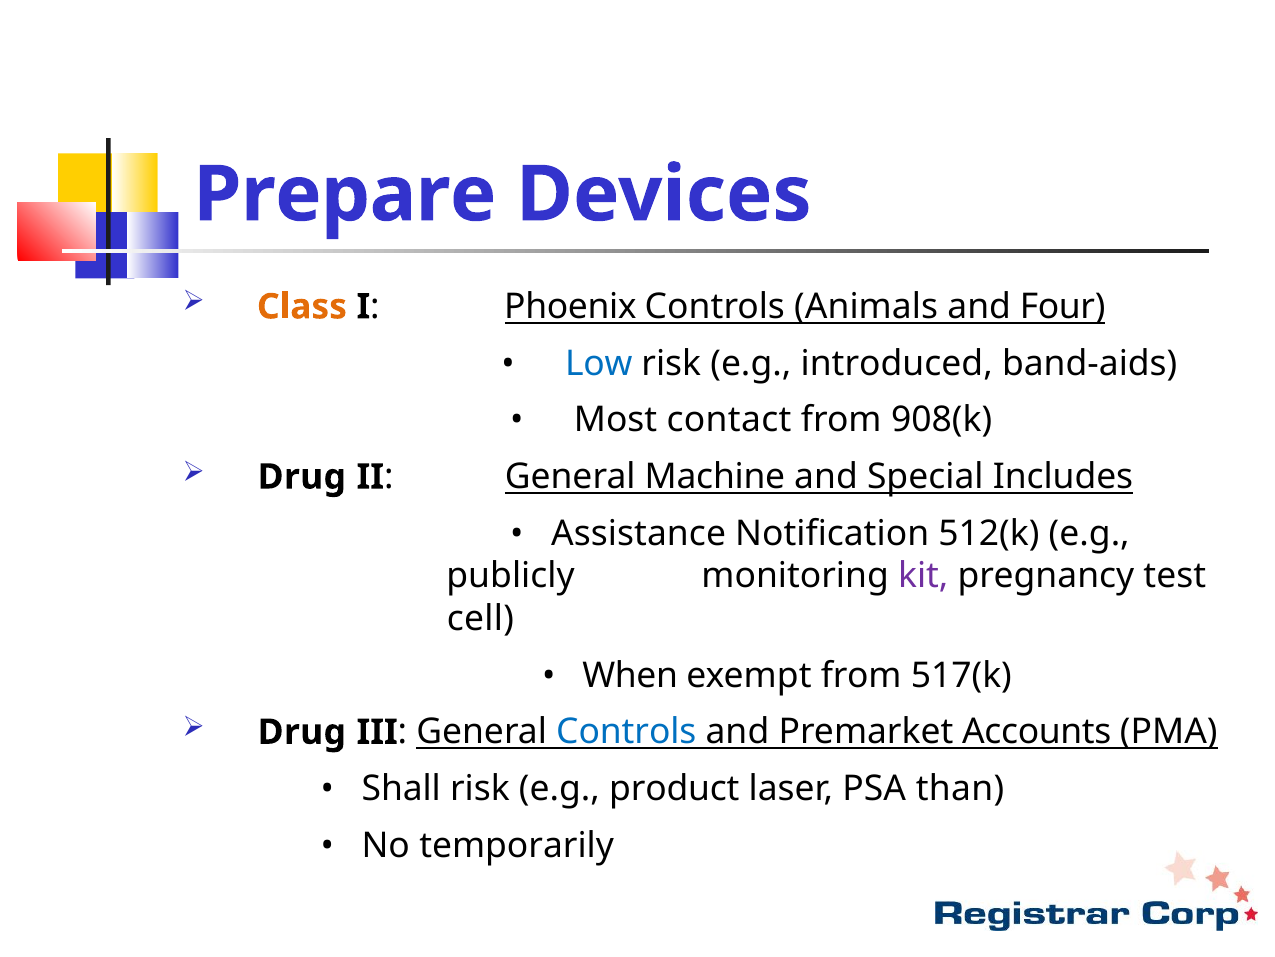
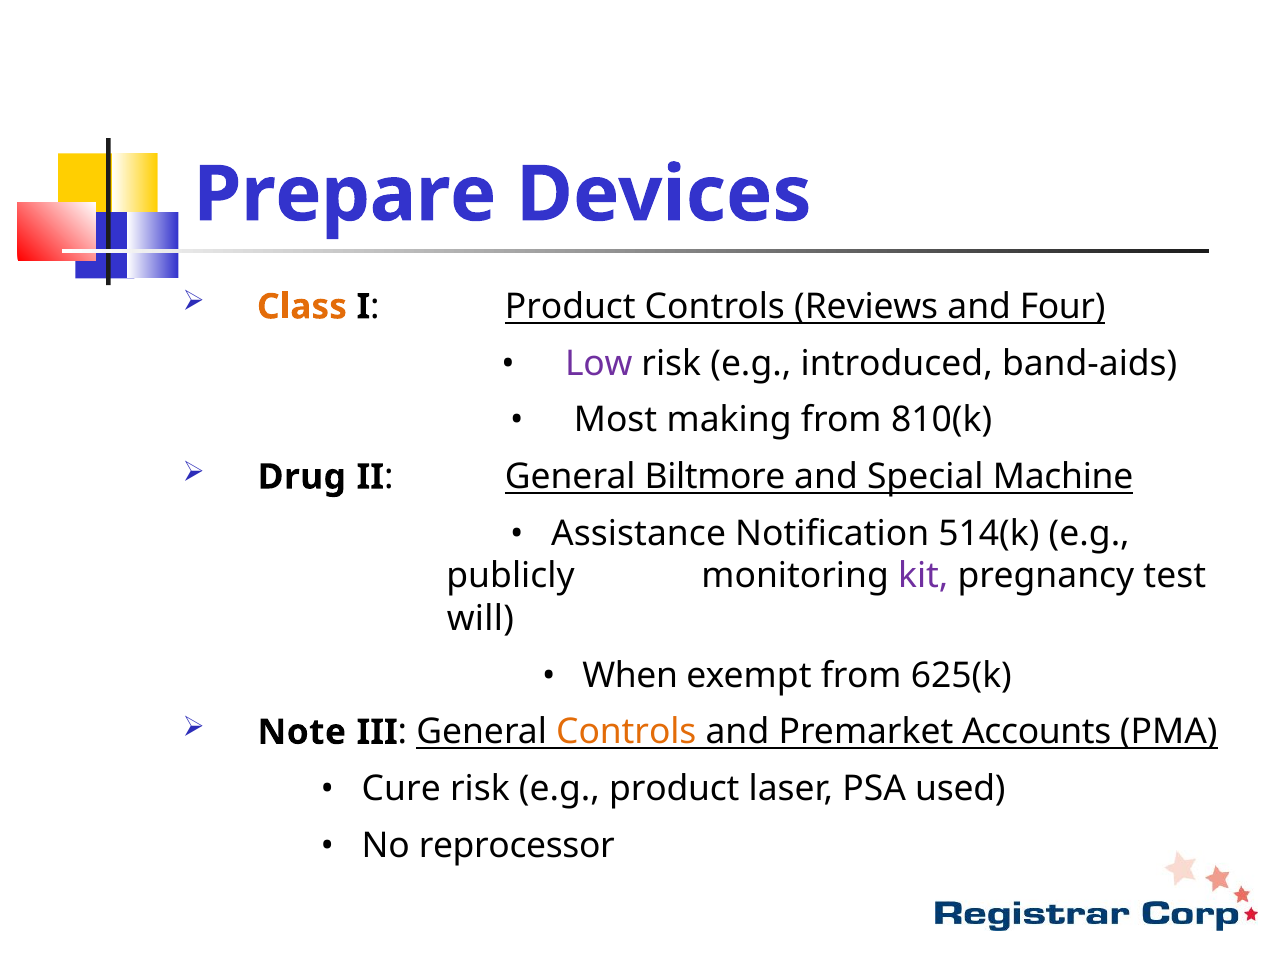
Phoenix at (570, 307): Phoenix -> Product
Animals: Animals -> Reviews
Low colour: blue -> purple
contact: contact -> making
908(k: 908(k -> 810(k
Machine: Machine -> Biltmore
Includes: Includes -> Machine
512(k: 512(k -> 514(k
cell: cell -> will
517(k: 517(k -> 625(k
Drug at (302, 732): Drug -> Note
Controls at (626, 732) colour: blue -> orange
Shall: Shall -> Cure
than: than -> used
temporarily: temporarily -> reprocessor
